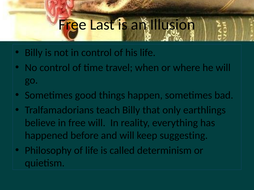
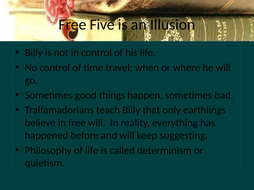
Last: Last -> Five
